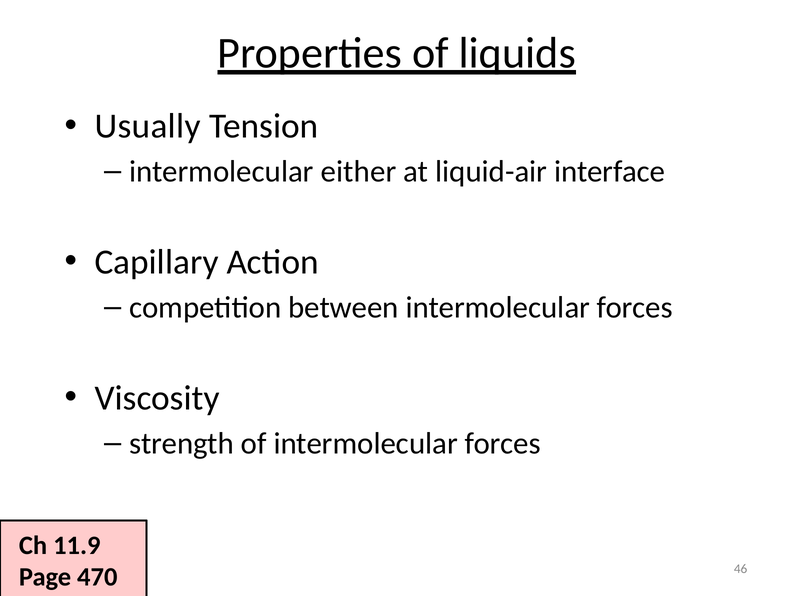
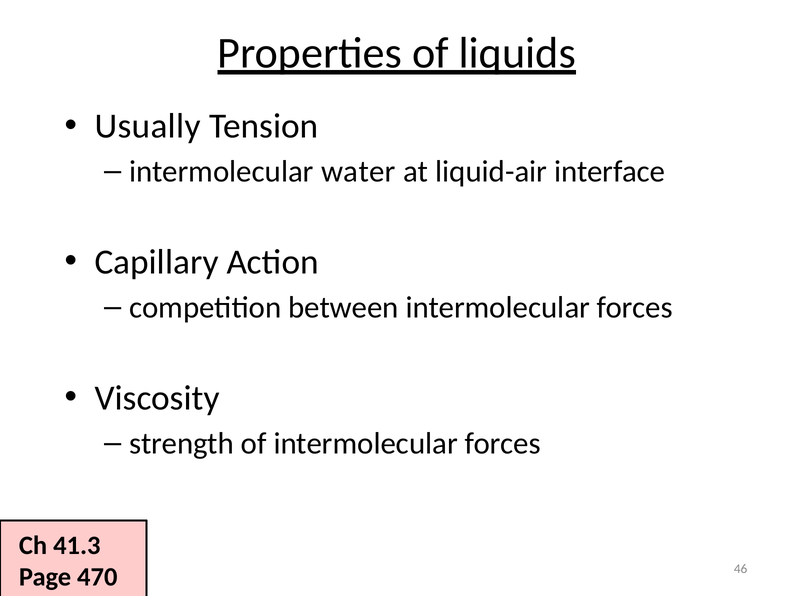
either: either -> water
11.9: 11.9 -> 41.3
